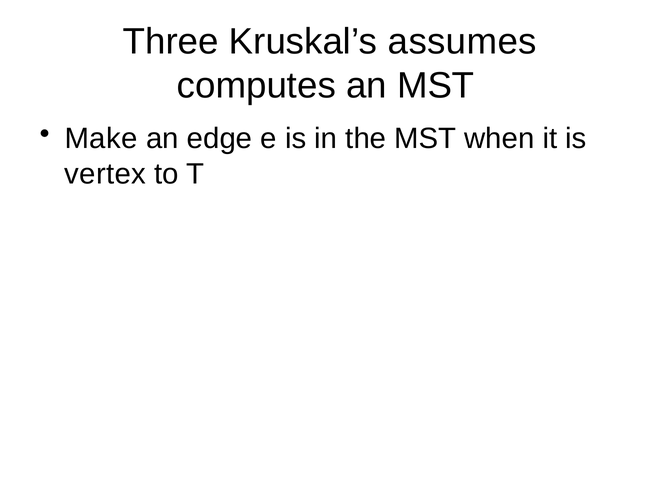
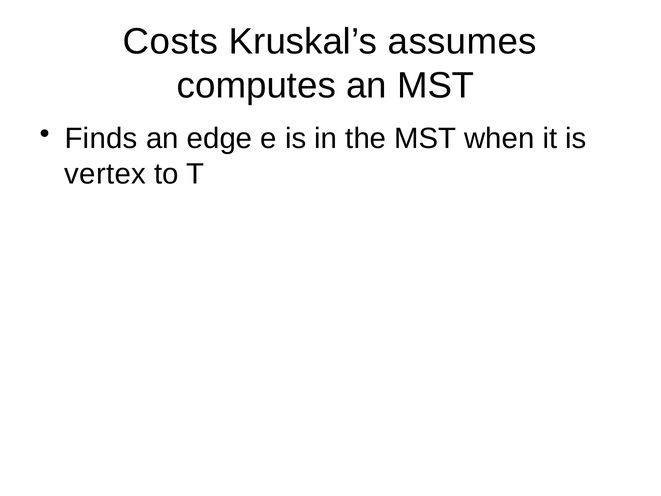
Three: Three -> Costs
Make: Make -> Finds
